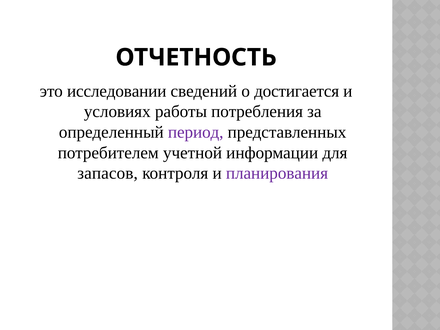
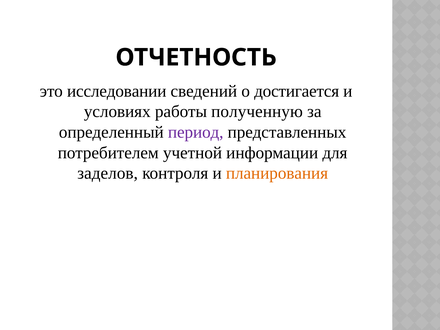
потребления: потребления -> полученную
запасов: запасов -> заделов
планирования colour: purple -> orange
